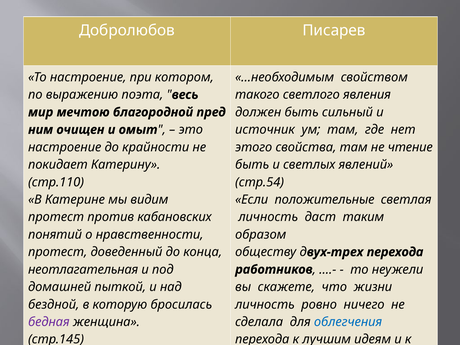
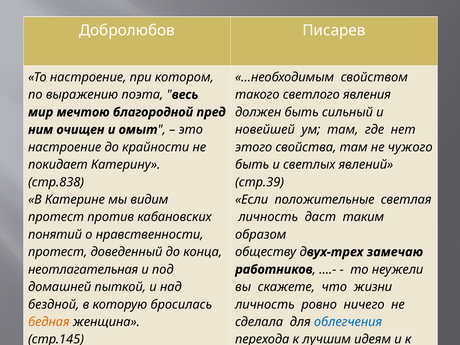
источник: источник -> новейшей
чтение: чтение -> чужого
стр.110: стр.110 -> стр.838
стр.54: стр.54 -> стр.39
перехода at (395, 252): перехода -> замечаю
бедная colour: purple -> orange
